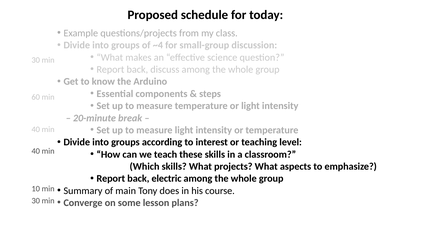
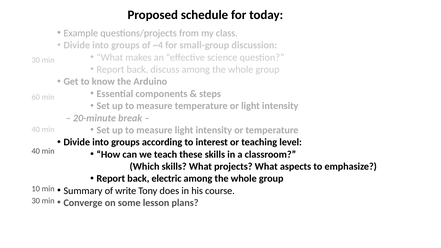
main: main -> write
